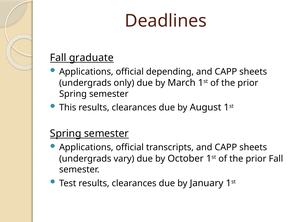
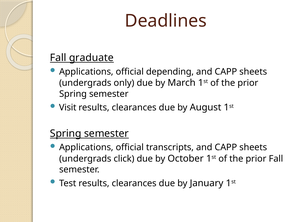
This: This -> Visit
vary: vary -> click
